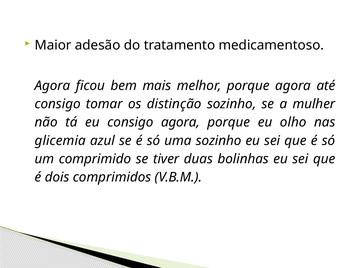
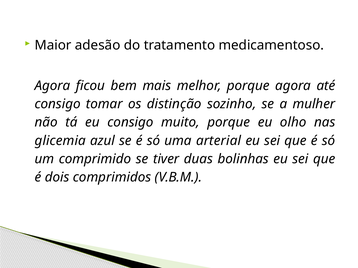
consigo agora: agora -> muito
uma sozinho: sozinho -> arterial
